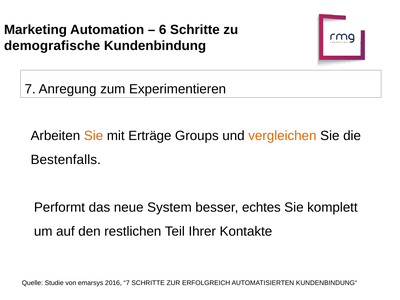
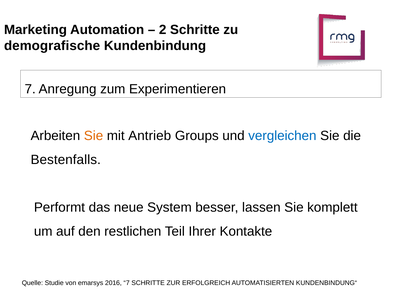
6: 6 -> 2
Erträge: Erträge -> Antrieb
vergleichen colour: orange -> blue
echtes: echtes -> lassen
